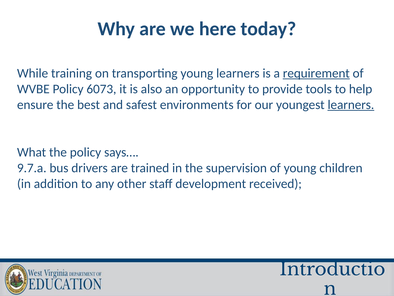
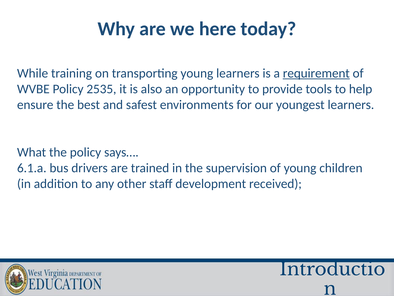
6073: 6073 -> 2535
learners at (351, 105) underline: present -> none
9.7.a: 9.7.a -> 6.1.a
